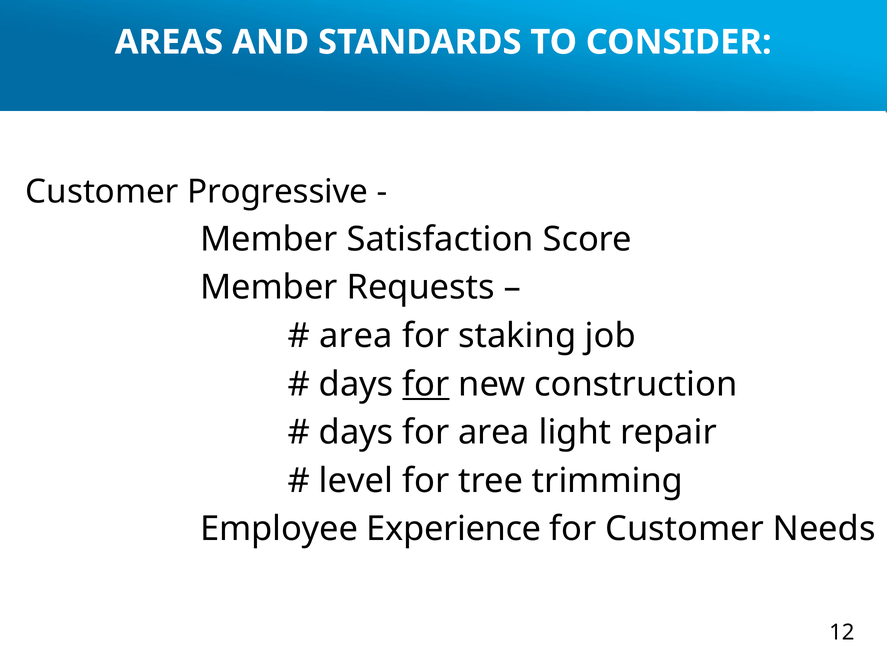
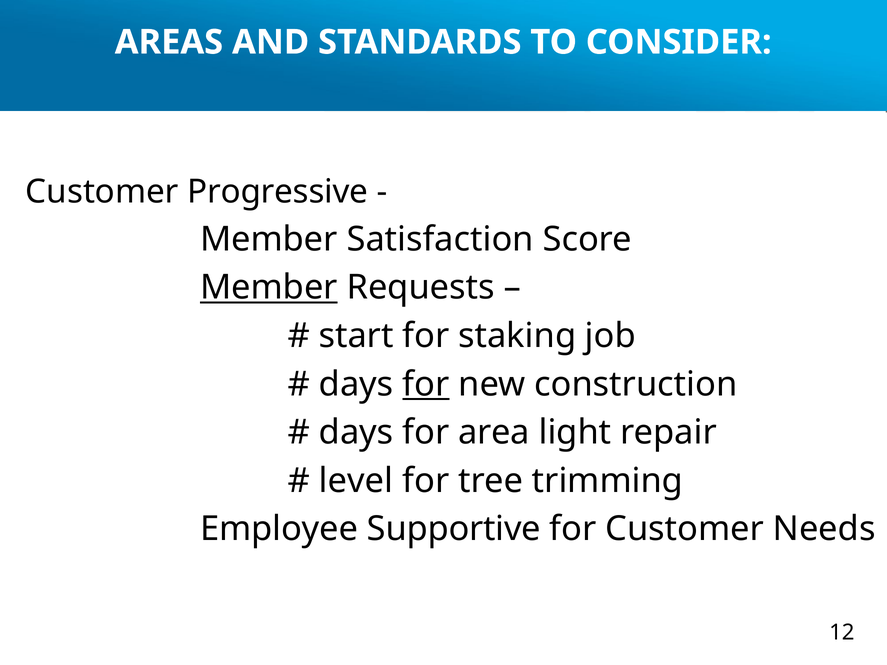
Member at (269, 288) underline: none -> present
area at (356, 336): area -> start
Experience: Experience -> Supportive
